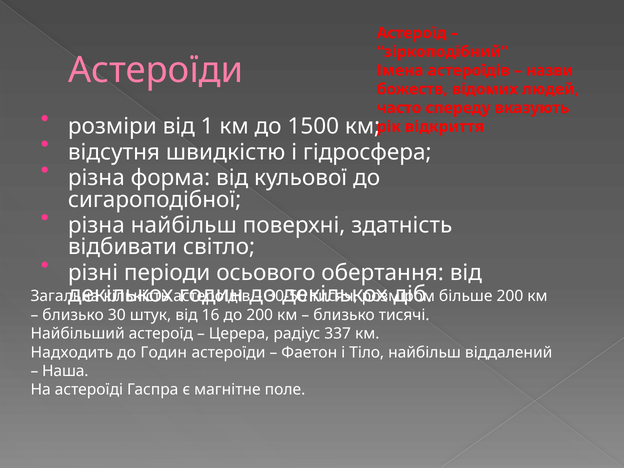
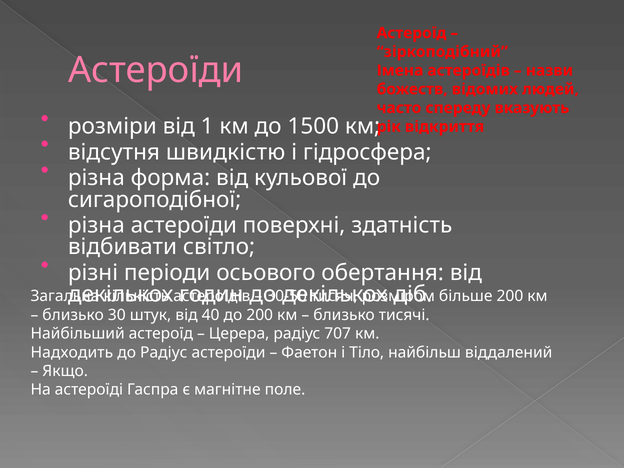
різна найбільш: найбільш -> астероїди
16: 16 -> 40
337: 337 -> 707
до Годин: Годин -> Радіус
Наша: Наша -> Якщо
